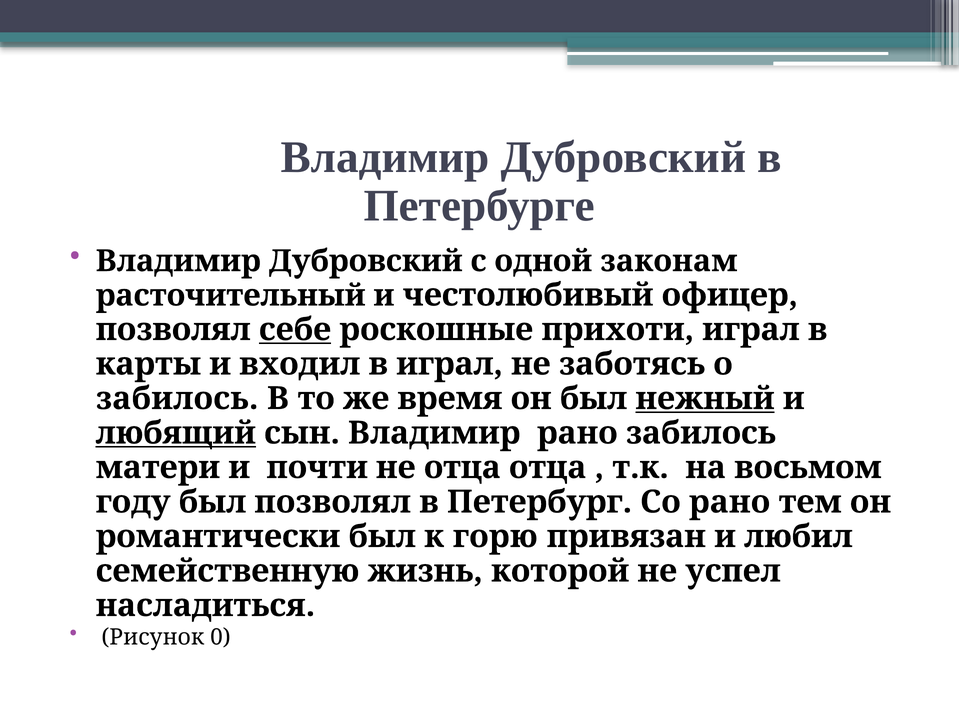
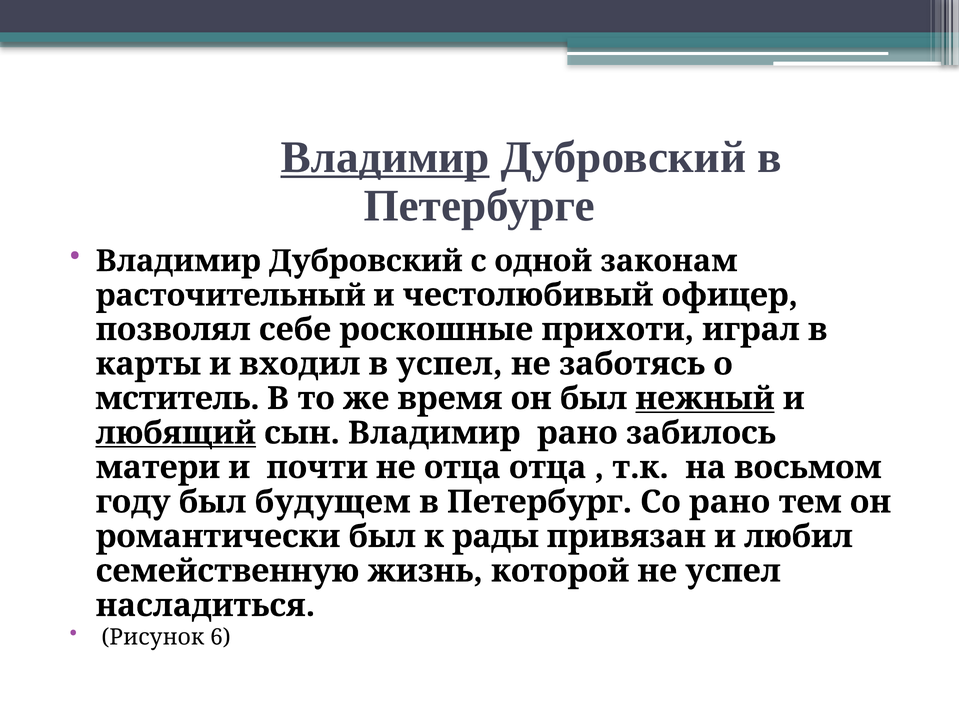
Владимир at (385, 157) underline: none -> present
себе underline: present -> none
в играл: играл -> успел
забилось at (177, 399): забилось -> мститель
был позволял: позволял -> будущем
горю: горю -> рады
0: 0 -> 6
